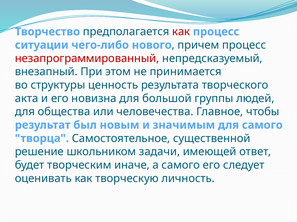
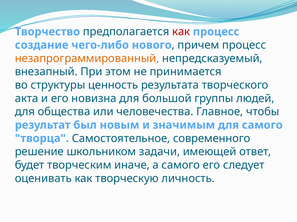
ситуации: ситуации -> создание
незапрограммированный colour: red -> orange
существенной: существенной -> современного
